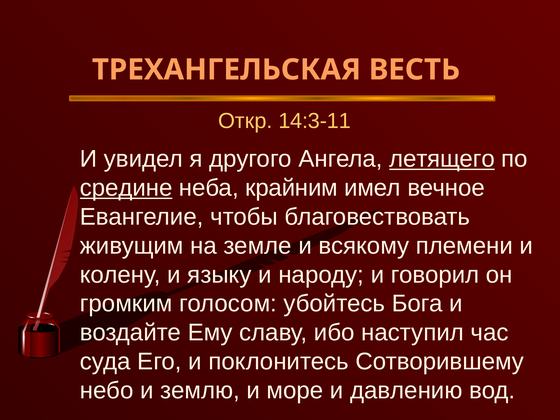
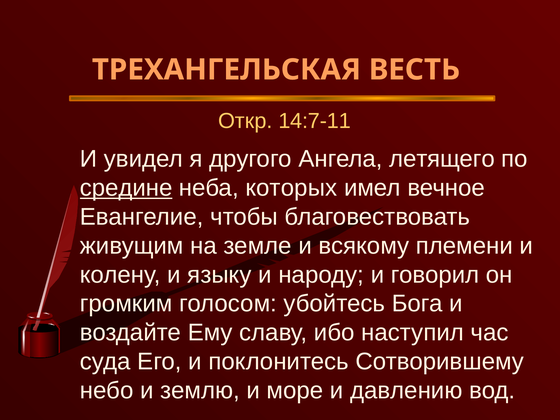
14:3-11: 14:3-11 -> 14:7-11
летящего underline: present -> none
крайним: крайним -> которых
